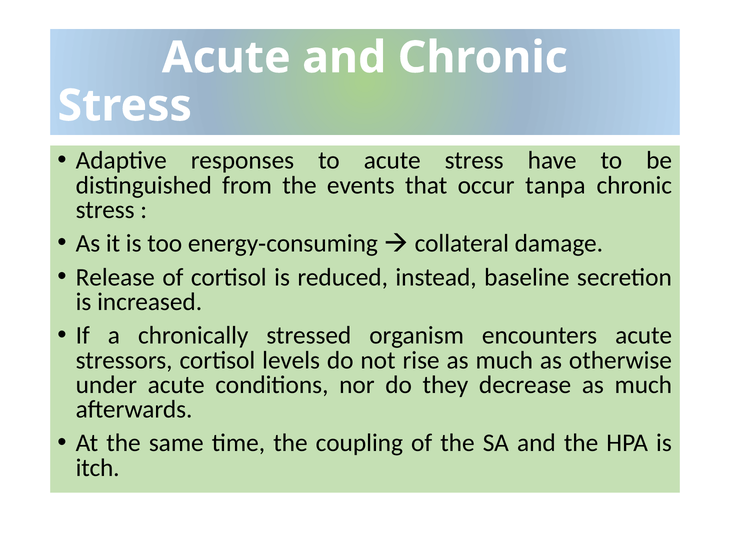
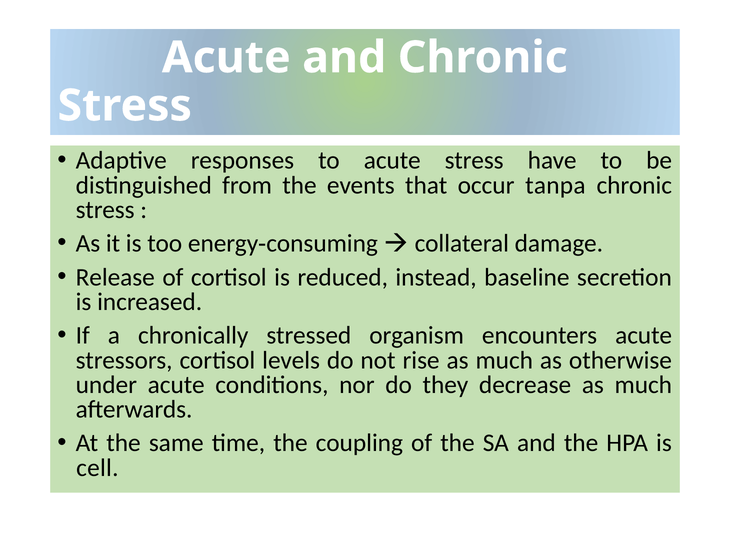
itch: itch -> cell
